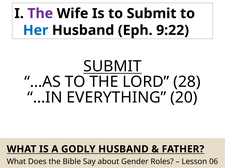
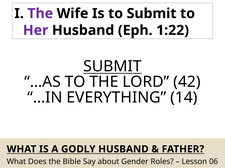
Her colour: blue -> purple
9:22: 9:22 -> 1:22
28: 28 -> 42
20: 20 -> 14
